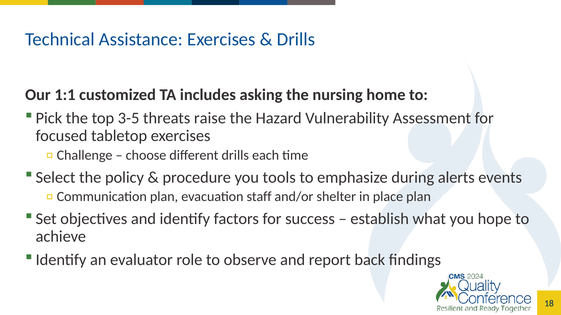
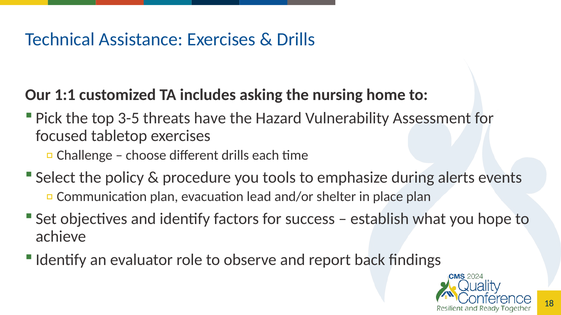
raise: raise -> have
staff: staff -> lead
